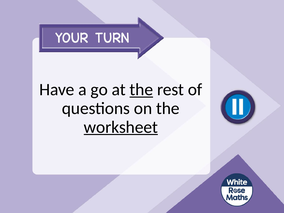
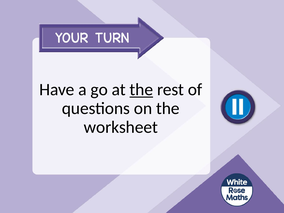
worksheet underline: present -> none
